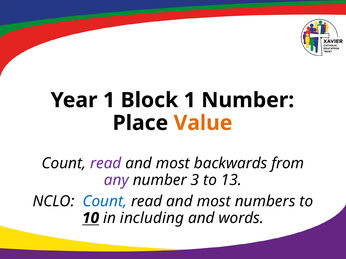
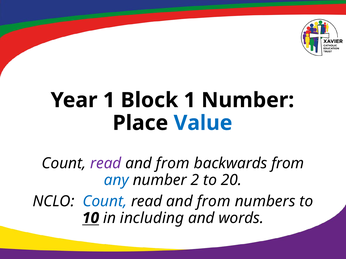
Value colour: orange -> blue
most at (173, 164): most -> from
any colour: purple -> blue
3: 3 -> 2
13: 13 -> 20
most at (214, 202): most -> from
